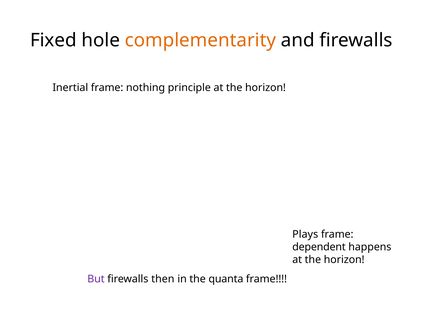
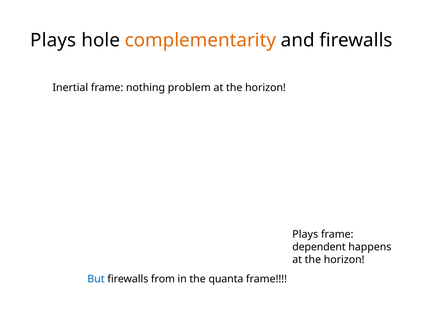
Fixed at (53, 40): Fixed -> Plays
principle: principle -> problem
But colour: purple -> blue
then: then -> from
